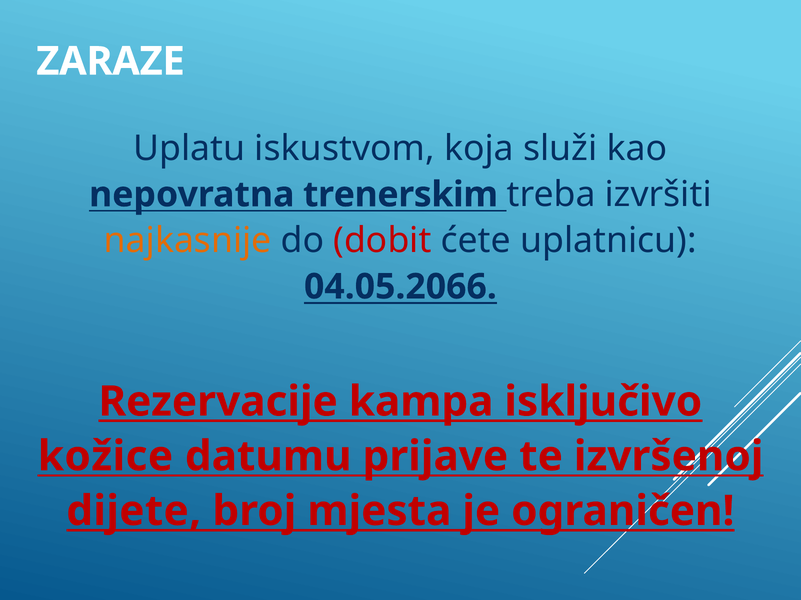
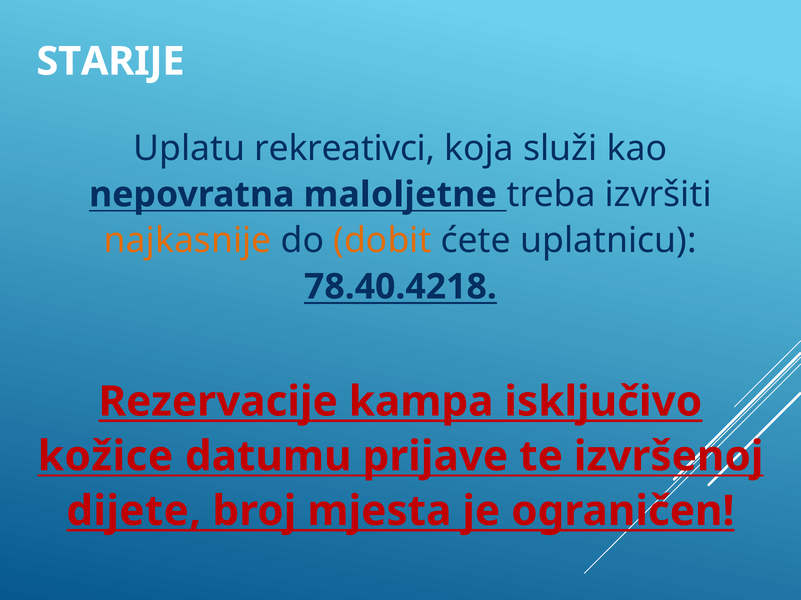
ZARAZE: ZARAZE -> STARIJE
iskustvom: iskustvom -> rekreativci
trenerskim: trenerskim -> maloljetne
dobit colour: red -> orange
04.05.2066: 04.05.2066 -> 78.40.4218
